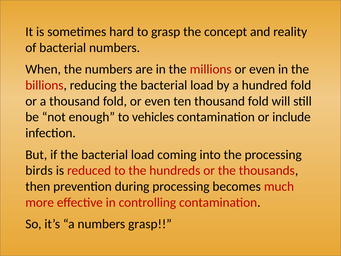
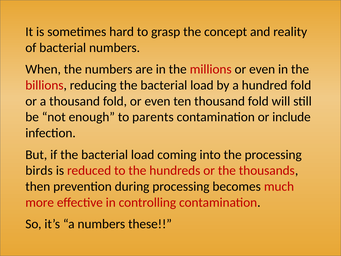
vehicles: vehicles -> parents
numbers grasp: grasp -> these
